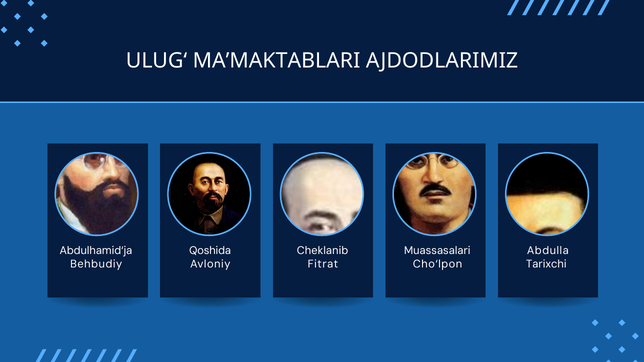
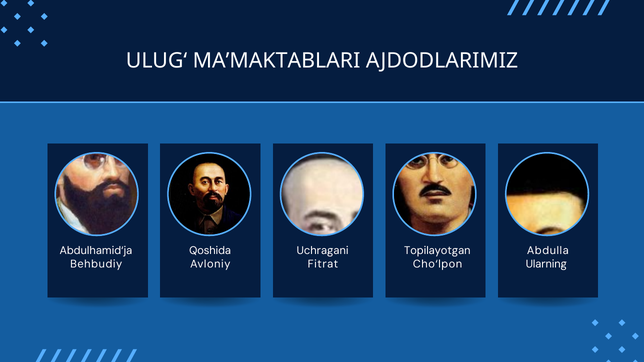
Cheklanib: Cheklanib -> Uchragani
Muassasalari: Muassasalari -> Topilayotgan
Tarixchi: Tarixchi -> Ularning
